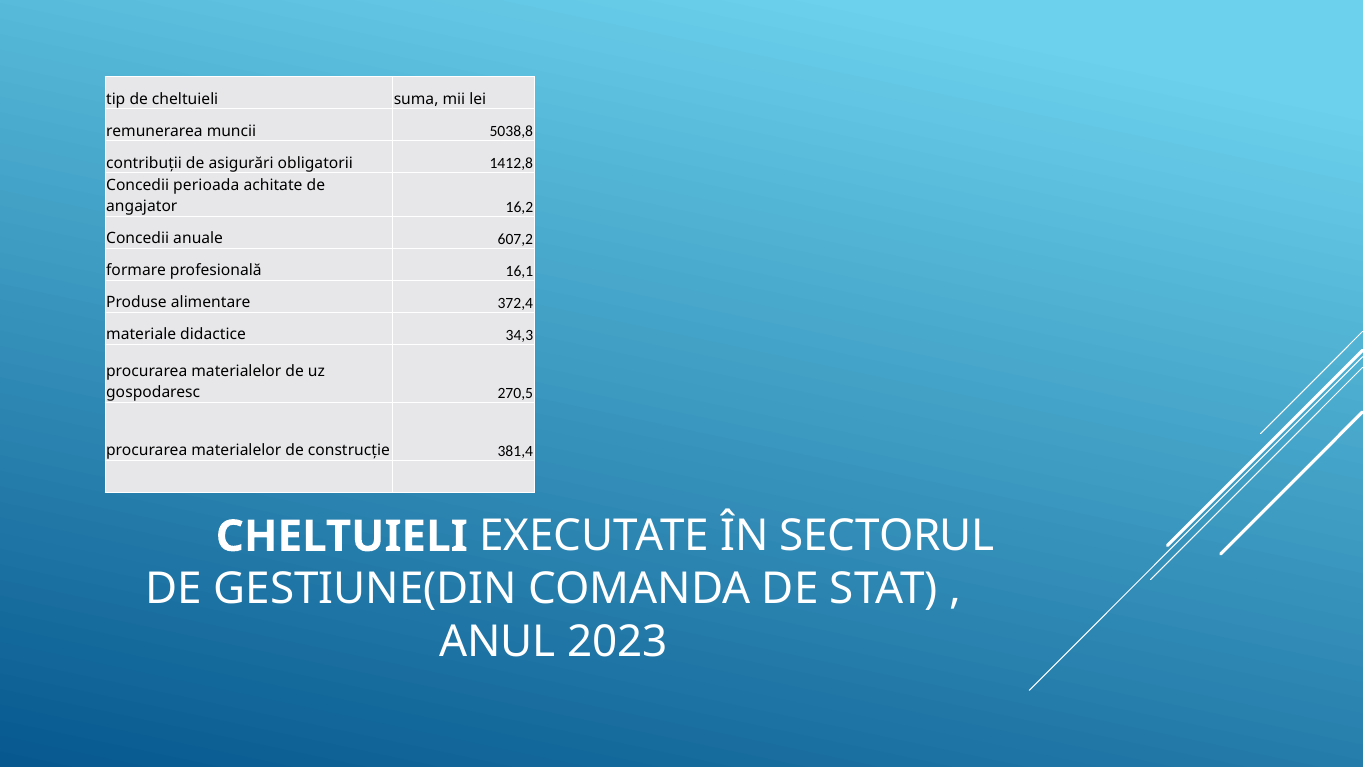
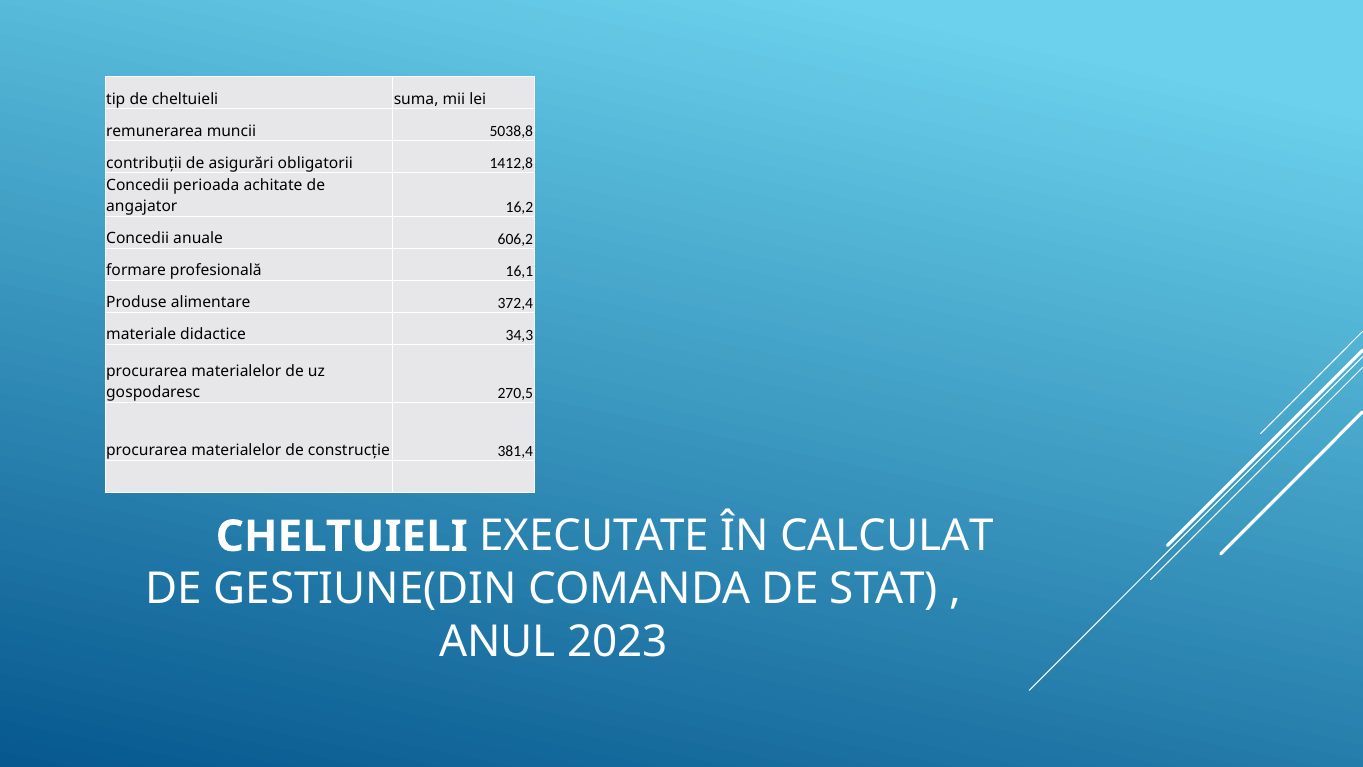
607,2: 607,2 -> 606,2
SECTORUL: SECTORUL -> CALCULAT
